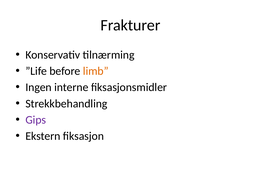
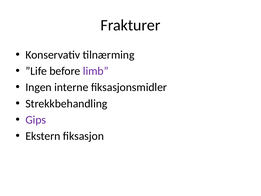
limb colour: orange -> purple
